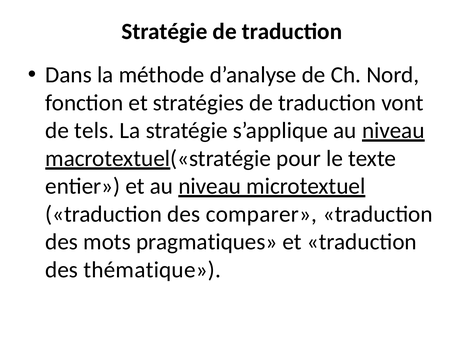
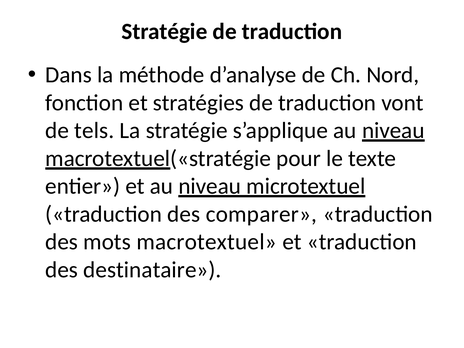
pragmatiques: pragmatiques -> macrotextuel
thématique: thématique -> destinataire
